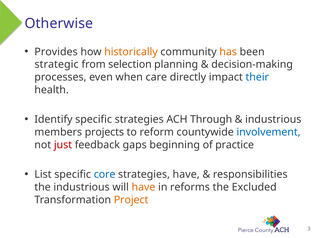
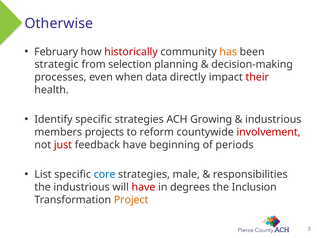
Provides: Provides -> February
historically colour: orange -> red
care: care -> data
their colour: blue -> red
Through: Through -> Growing
involvement colour: blue -> red
feedback gaps: gaps -> have
practice: practice -> periods
strategies have: have -> male
have at (143, 187) colour: orange -> red
reforms: reforms -> degrees
Excluded: Excluded -> Inclusion
